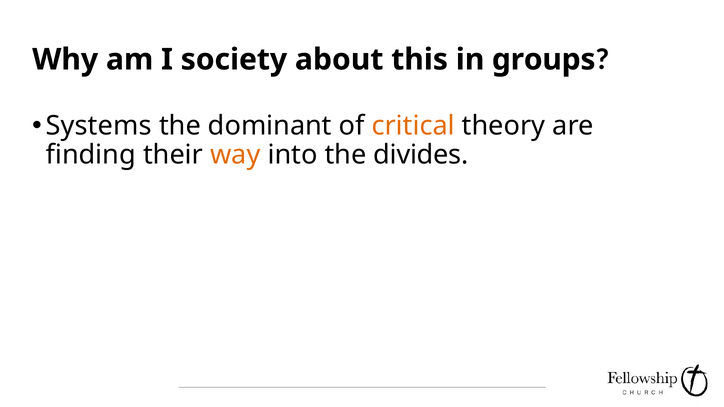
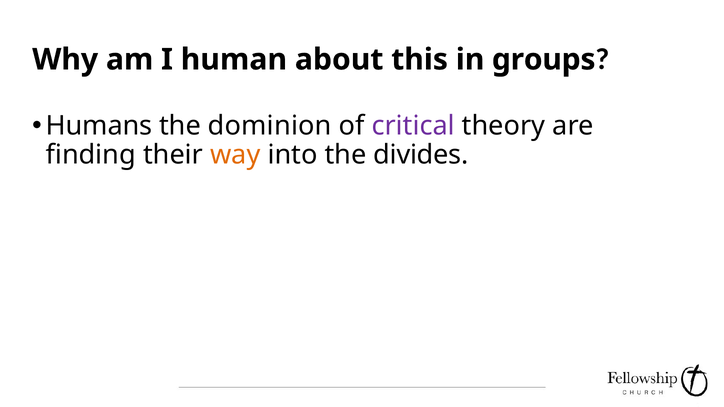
society: society -> human
Systems: Systems -> Humans
dominant: dominant -> dominion
critical colour: orange -> purple
